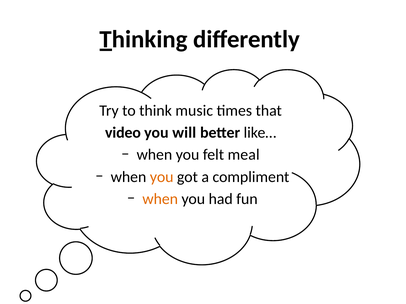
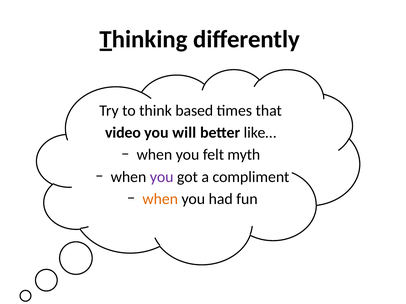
music: music -> based
meal: meal -> myth
you at (162, 177) colour: orange -> purple
